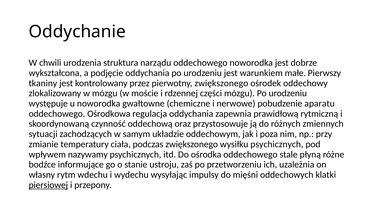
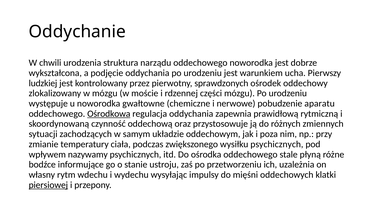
małe: małe -> ucha
tkaniny: tkaniny -> ludzkiej
pierwotny zwiększonego: zwiększonego -> sprawdzonych
Ośrodkowa underline: none -> present
